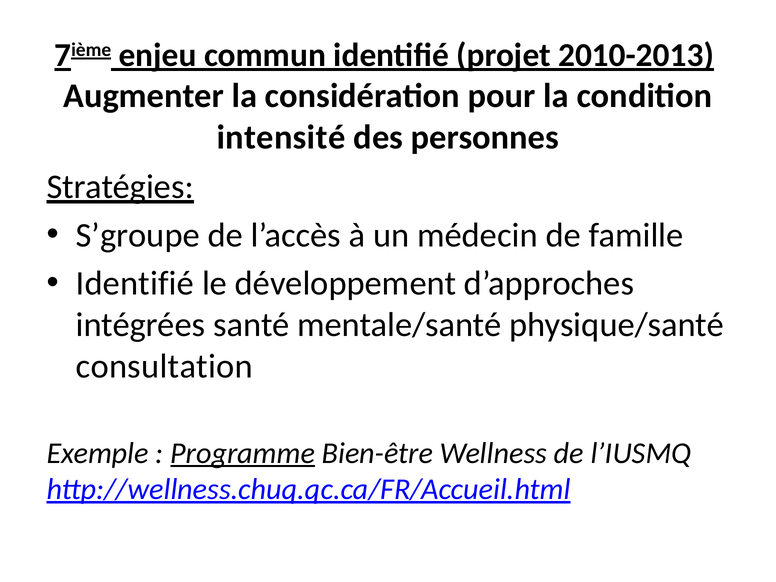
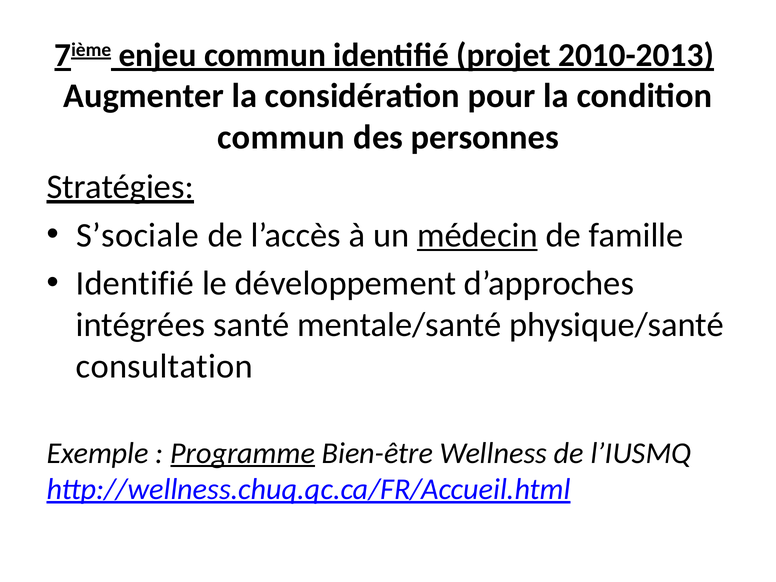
intensité at (281, 137): intensité -> commun
S’groupe: S’groupe -> S’sociale
médecin underline: none -> present
